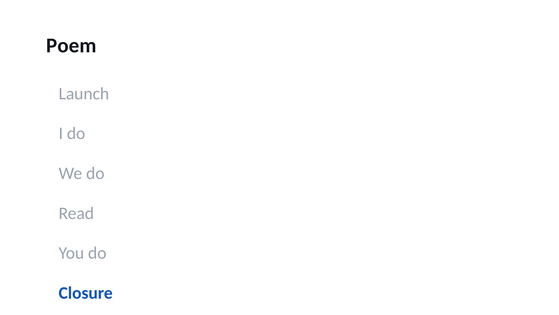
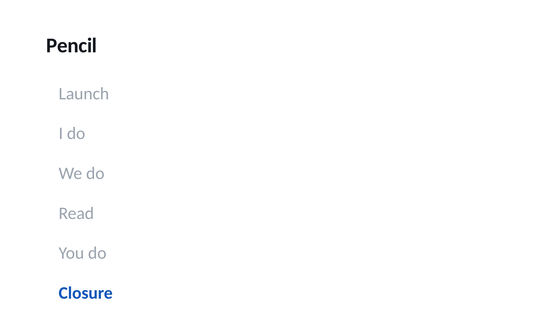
Poem: Poem -> Pencil
